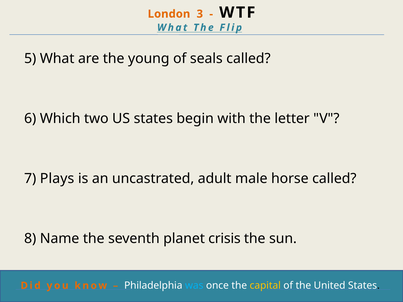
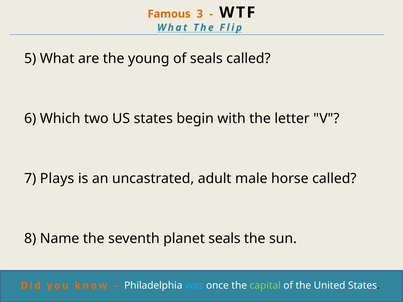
London: London -> Famous
planet crisis: crisis -> seals
capital colour: yellow -> light green
